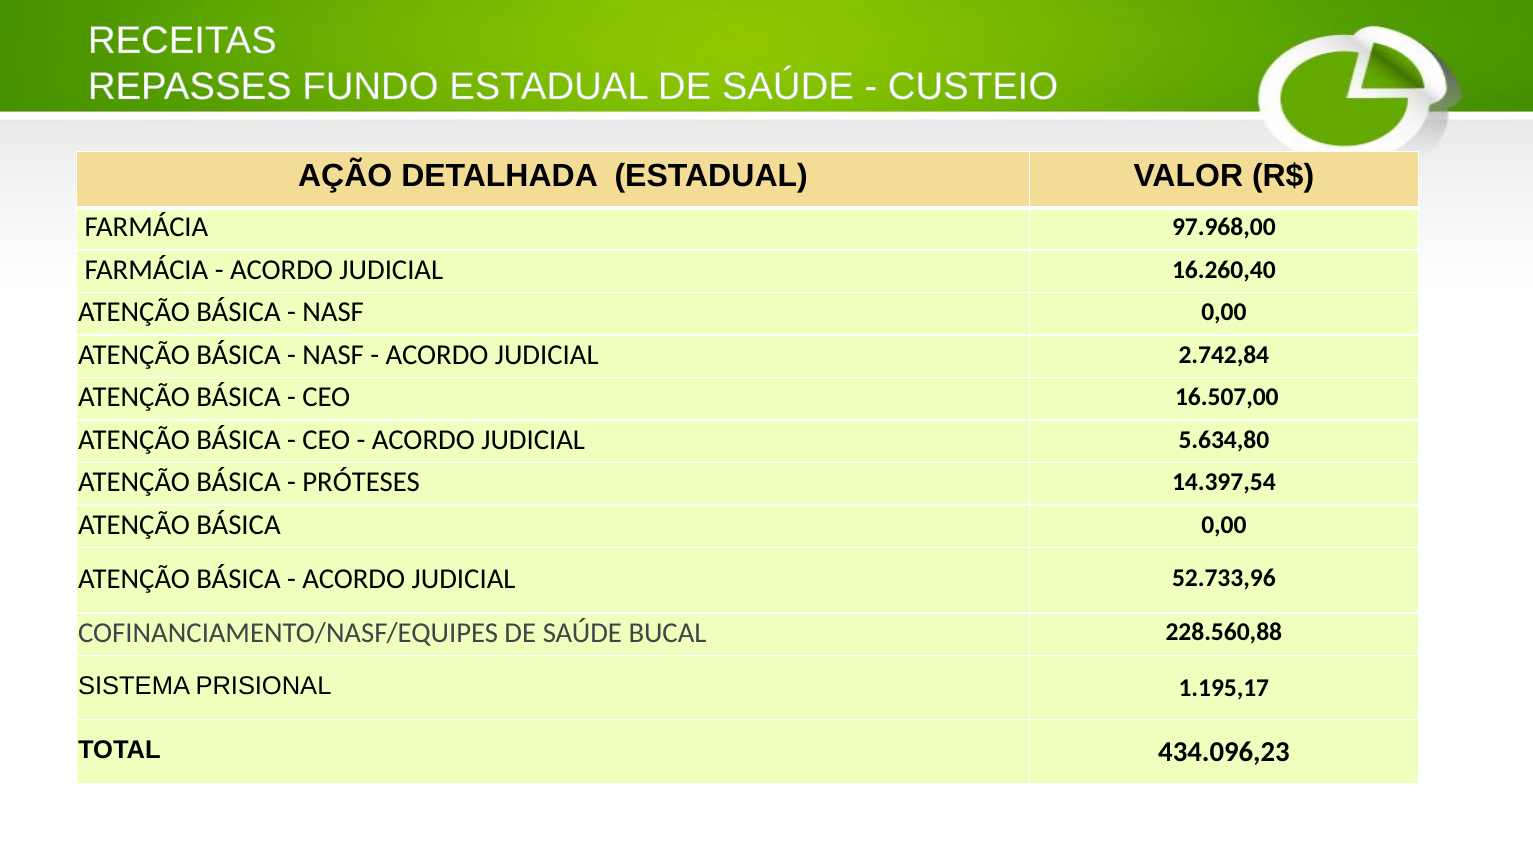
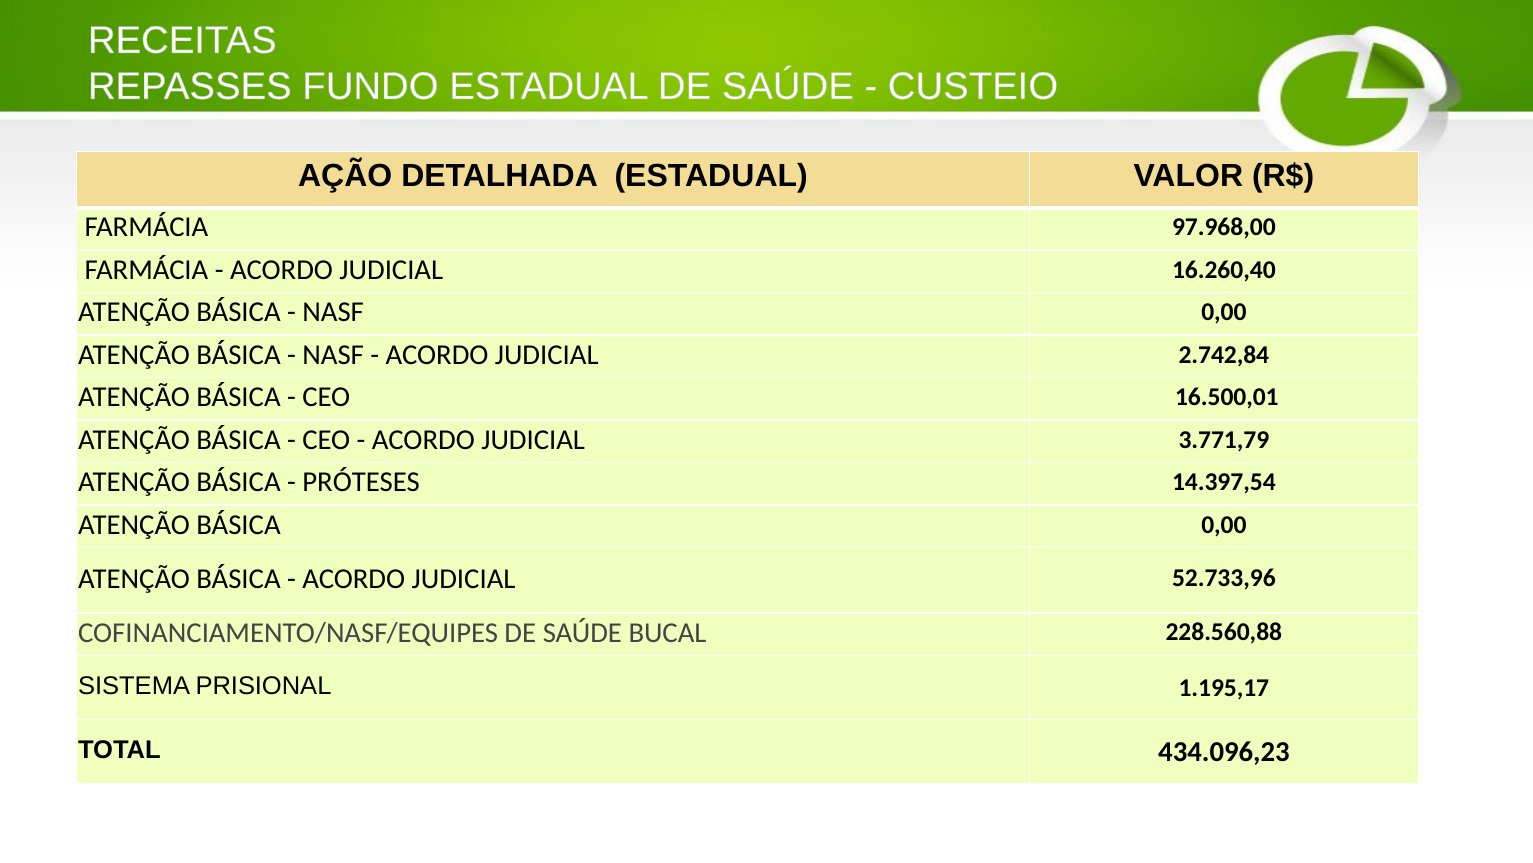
16.507,00: 16.507,00 -> 16.500,01
5.634,80: 5.634,80 -> 3.771,79
